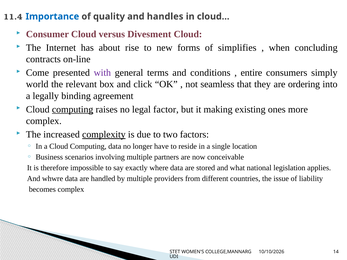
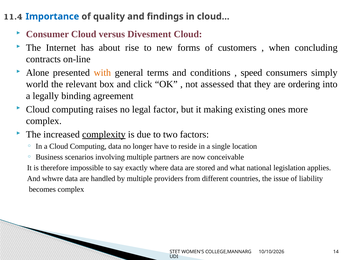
handles: handles -> findings
simplifies: simplifies -> customers
Come: Come -> Alone
with colour: purple -> orange
entire: entire -> speed
seamless: seamless -> assessed
computing at (73, 109) underline: present -> none
